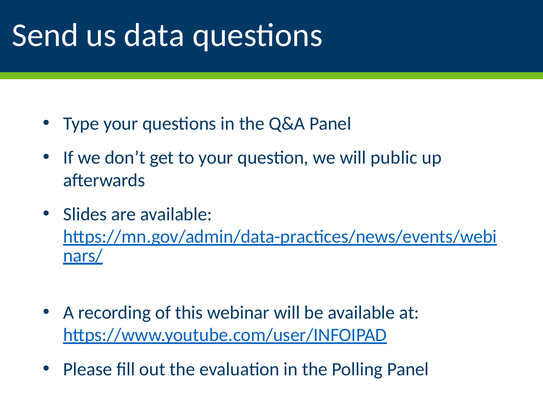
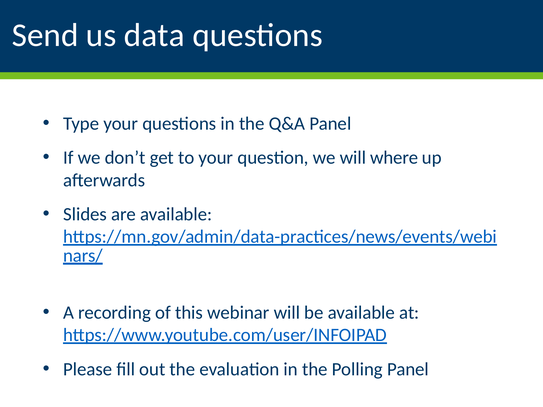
public: public -> where
